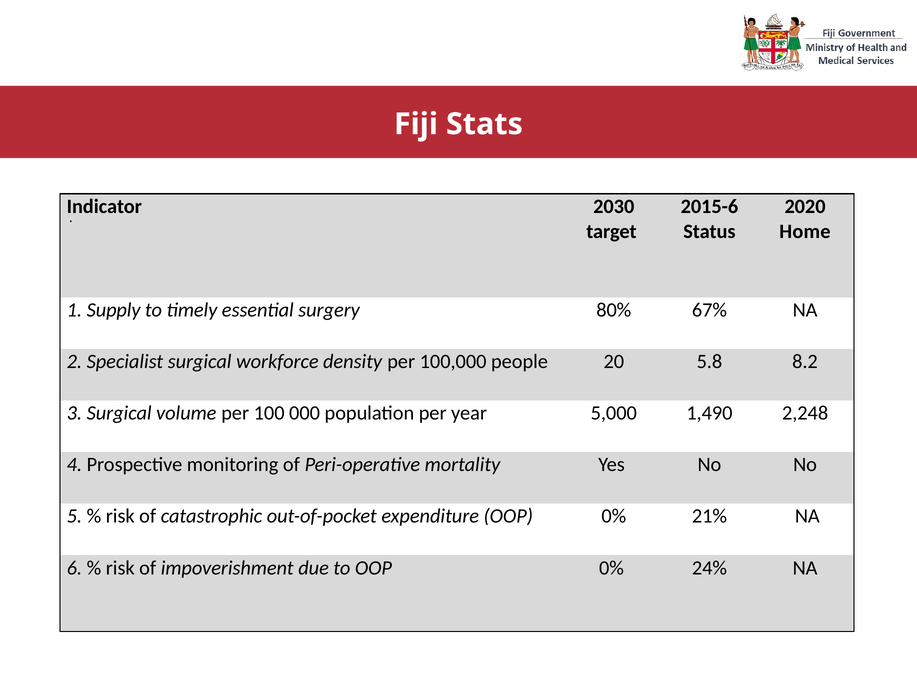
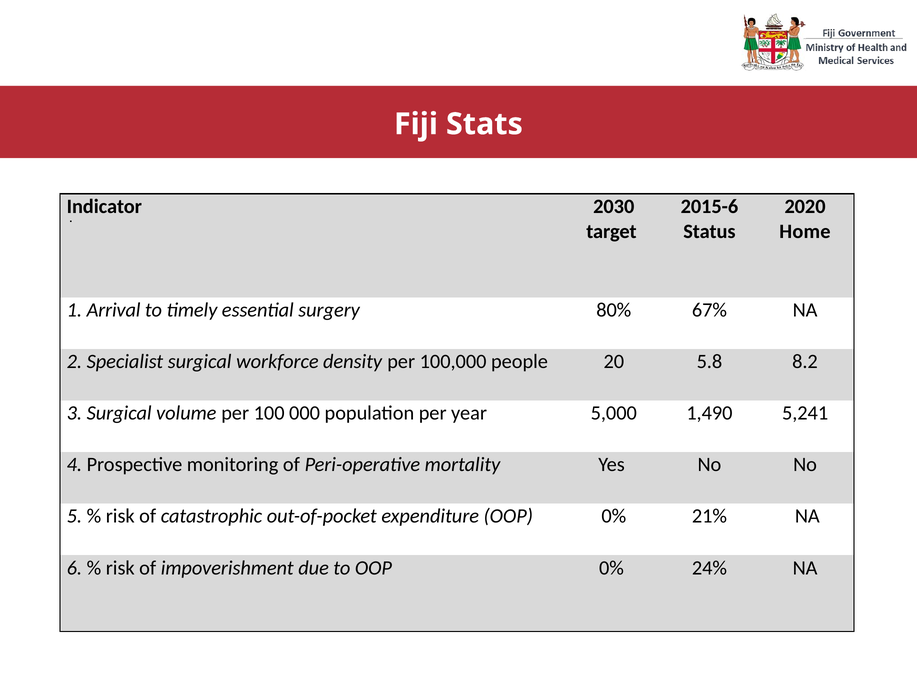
Supply: Supply -> Arrival
2,248: 2,248 -> 5,241
